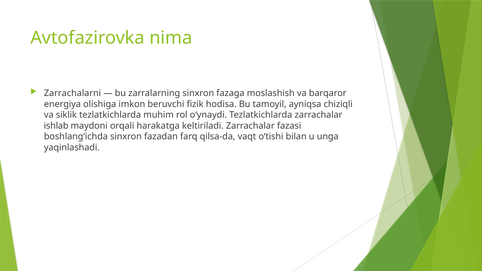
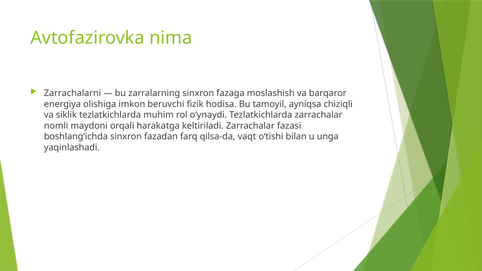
ishlab: ishlab -> nomli
